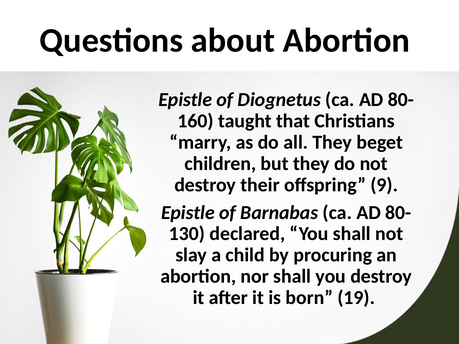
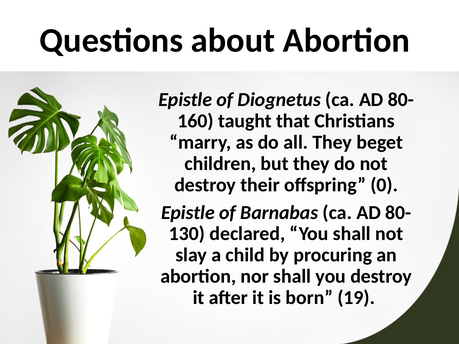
9: 9 -> 0
